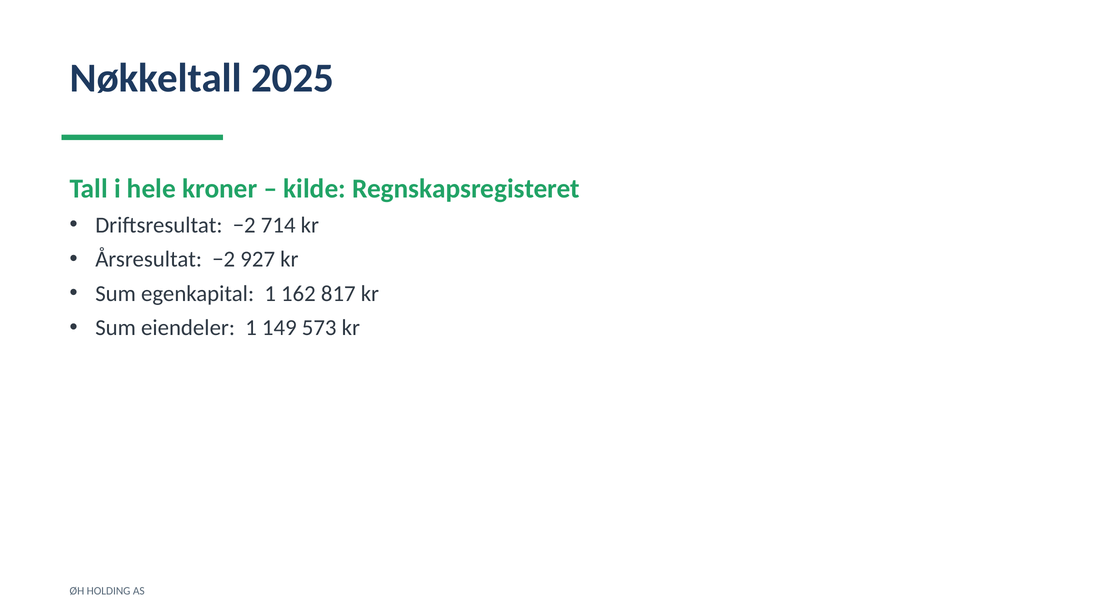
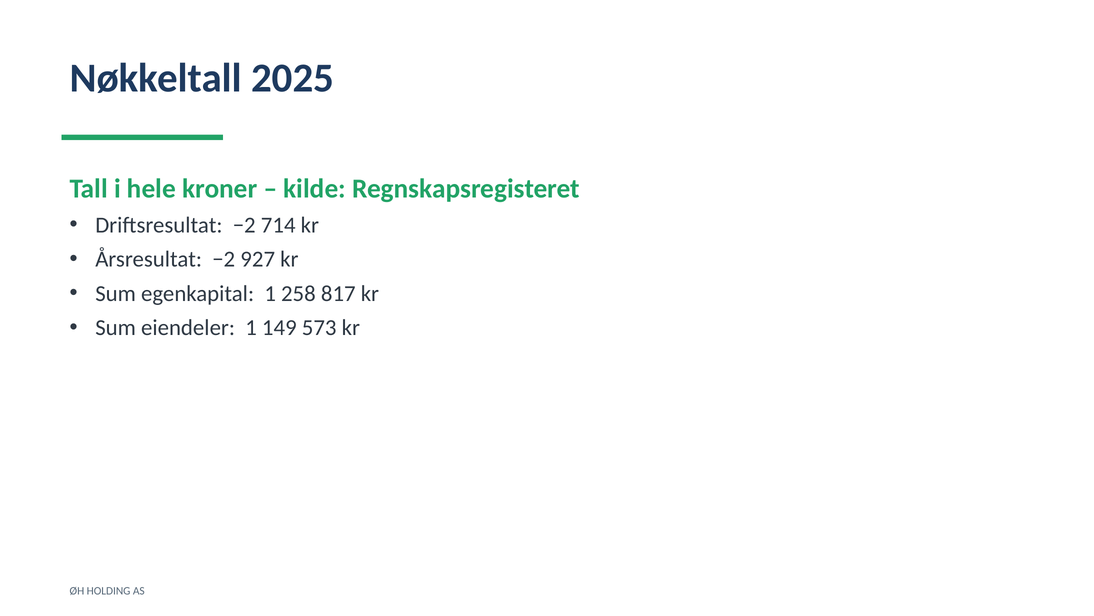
162: 162 -> 258
